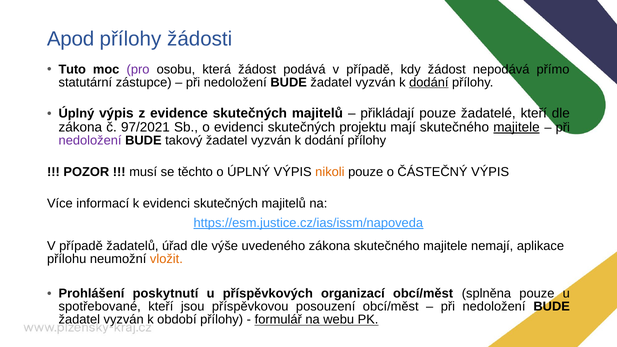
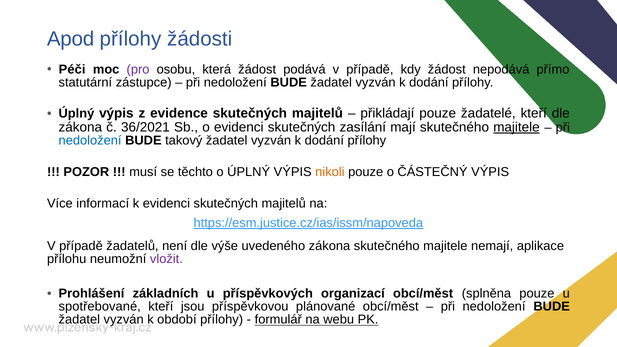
Tuto: Tuto -> Péči
dodání at (429, 82) underline: present -> none
97/2021: 97/2021 -> 36/2021
projektu: projektu -> zasílání
nedoložení at (90, 140) colour: purple -> blue
úřad: úřad -> není
vložit colour: orange -> purple
poskytnutí: poskytnutí -> základních
posouzení: posouzení -> plánované
